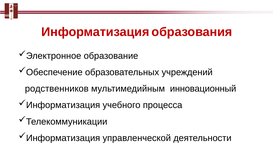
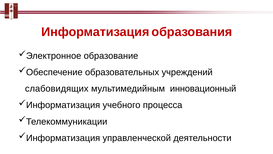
родственников: родственников -> слабовидящих
